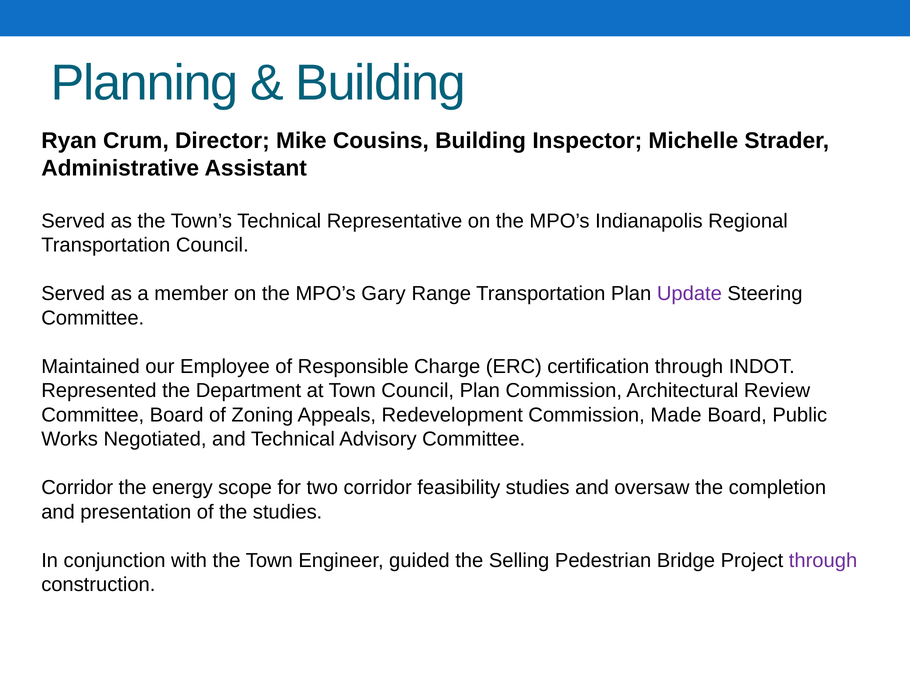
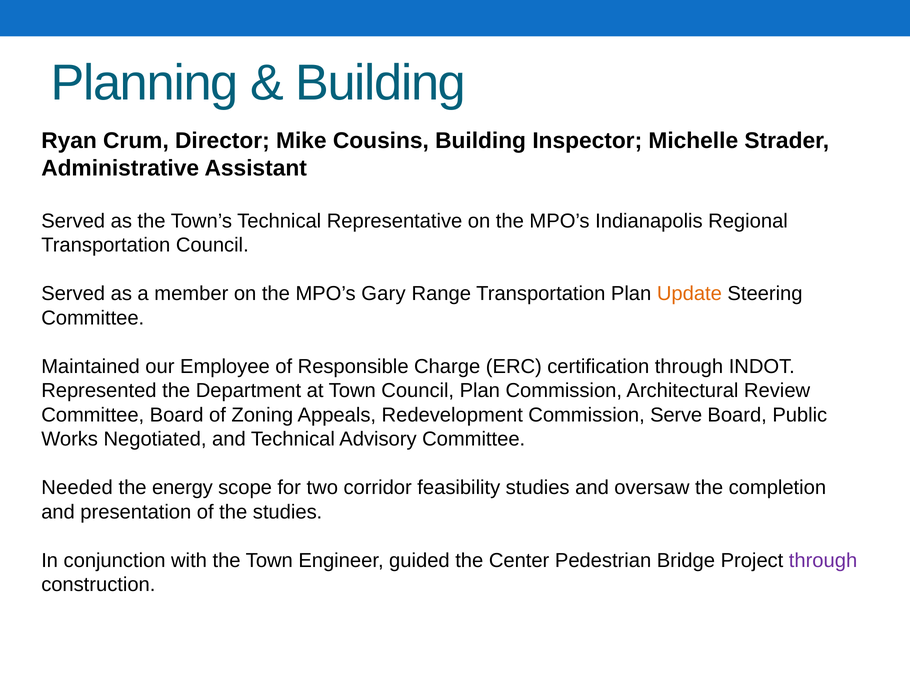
Update colour: purple -> orange
Made: Made -> Serve
Corridor at (77, 488): Corridor -> Needed
Selling: Selling -> Center
